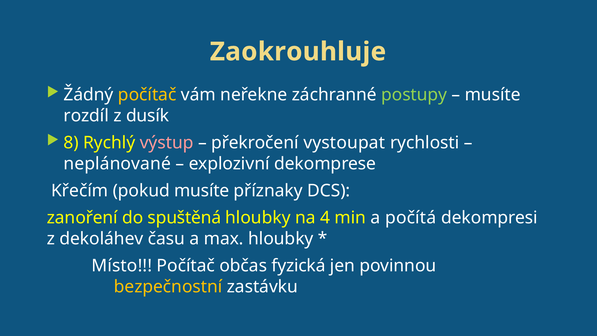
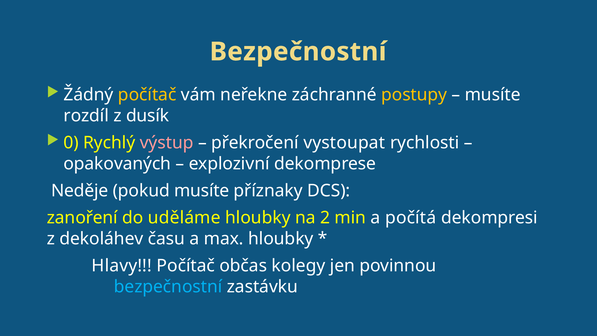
Zaokrouhluje at (298, 52): Zaokrouhluje -> Bezpečnostní
postupy colour: light green -> yellow
8: 8 -> 0
neplánované: neplánované -> opakovaných
Křečím: Křečím -> Neděje
spuštěná: spuštěná -> uděláme
4: 4 -> 2
Místo: Místo -> Hlavy
fyzická: fyzická -> kolegy
bezpečnostní at (168, 286) colour: yellow -> light blue
